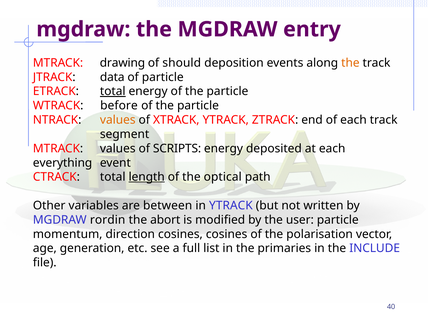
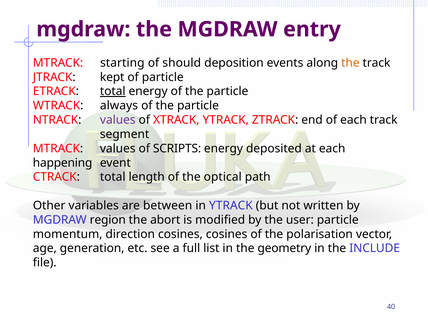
drawing: drawing -> starting
data: data -> kept
before: before -> always
values at (118, 120) colour: orange -> purple
everything: everything -> happening
length underline: present -> none
rordin: rordin -> region
primaries: primaries -> geometry
